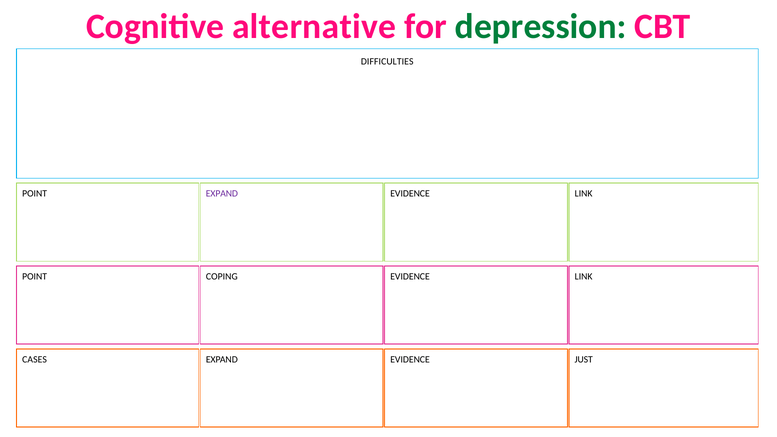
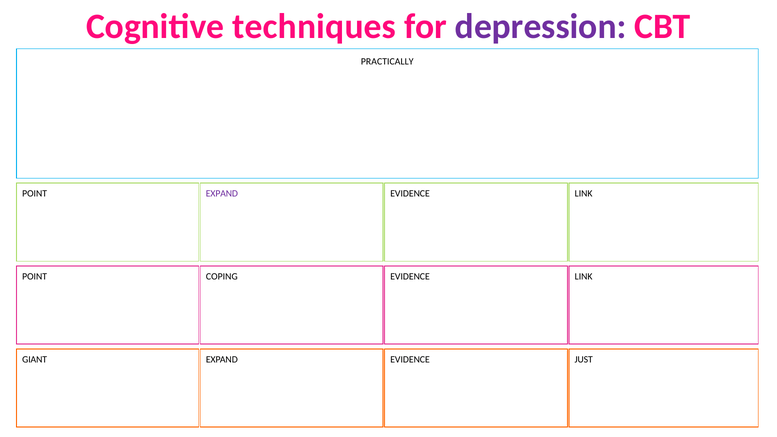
alternative: alternative -> techniques
depression colour: green -> purple
DIFFICULTIES: DIFFICULTIES -> PRACTICALLY
CASES: CASES -> GIANT
